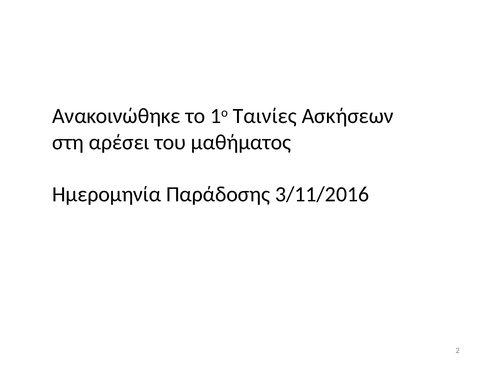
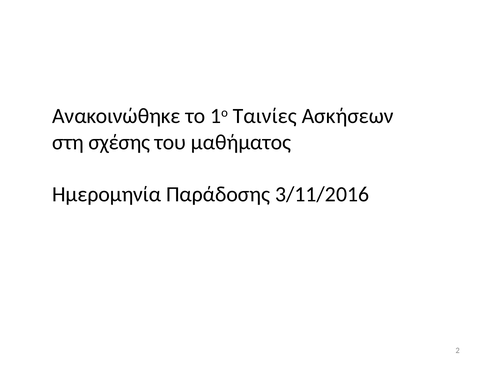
αρέσει: αρέσει -> σχέσης
